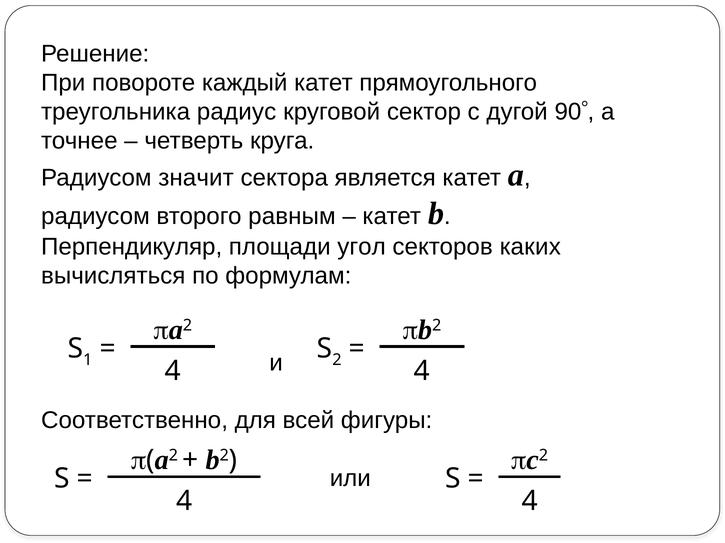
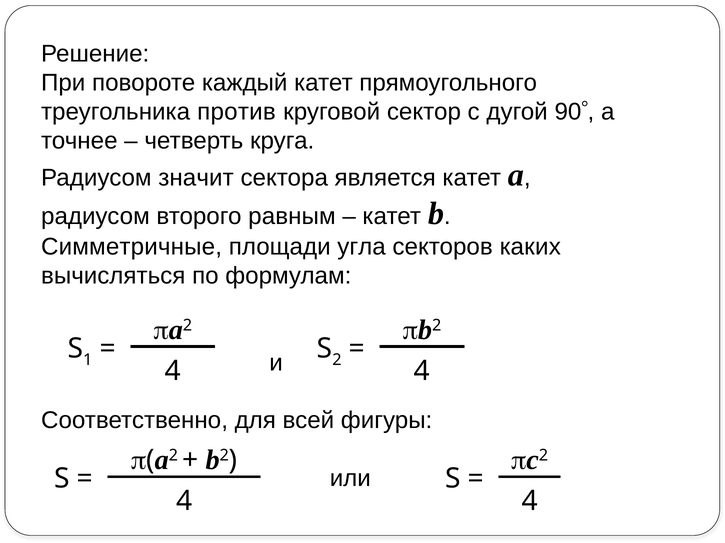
радиус: радиус -> против
Перпендикуляр: Перпендикуляр -> Симметричные
угол: угол -> угла
